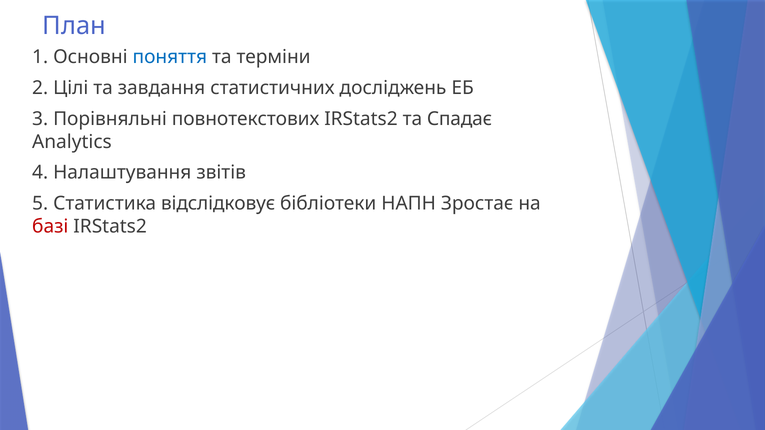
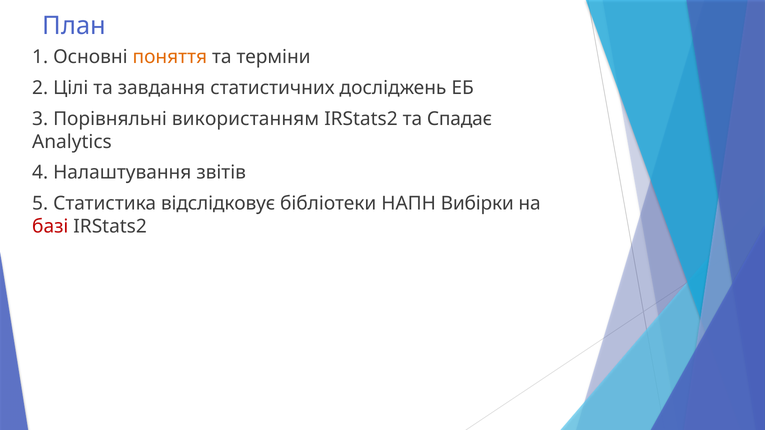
поняття colour: blue -> orange
повнотекстових: повнотекстових -> використанням
Зростає: Зростає -> Вибірки
